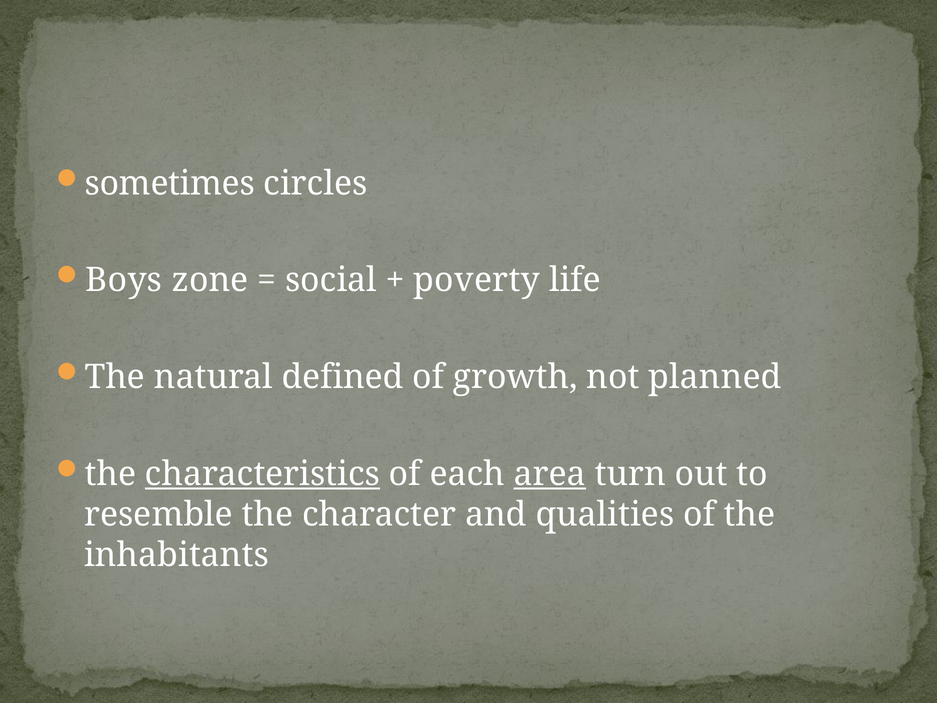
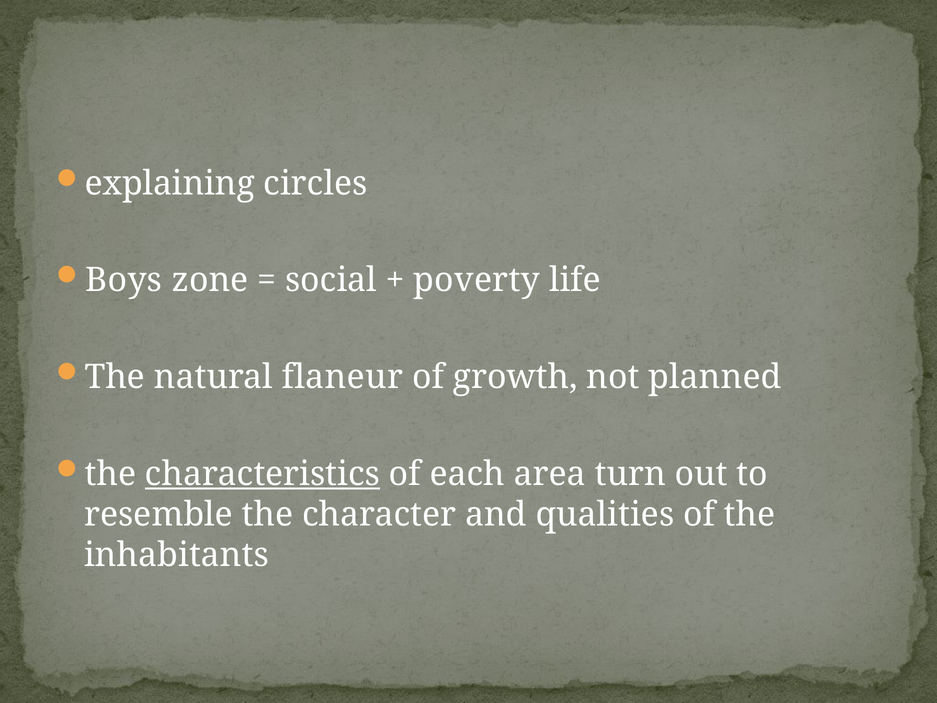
sometimes: sometimes -> explaining
defined: defined -> flaneur
area underline: present -> none
